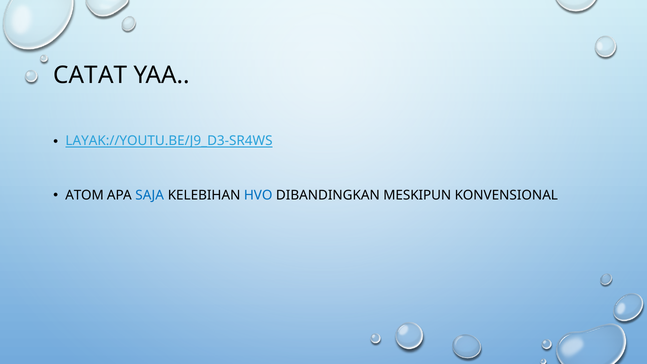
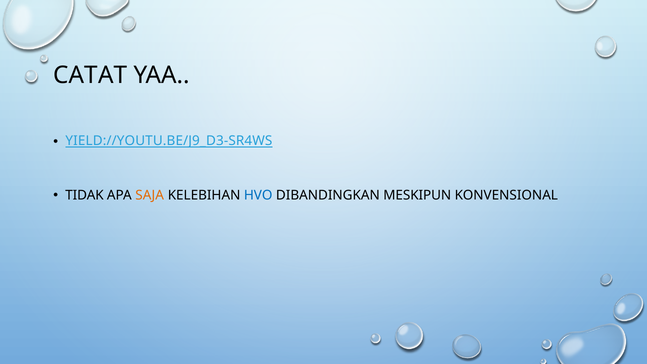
LAYAK://YOUTU.BE/J9_D3-SR4WS: LAYAK://YOUTU.BE/J9_D3-SR4WS -> YIELD://YOUTU.BE/J9_D3-SR4WS
ATOM: ATOM -> TIDAK
SAJA colour: blue -> orange
